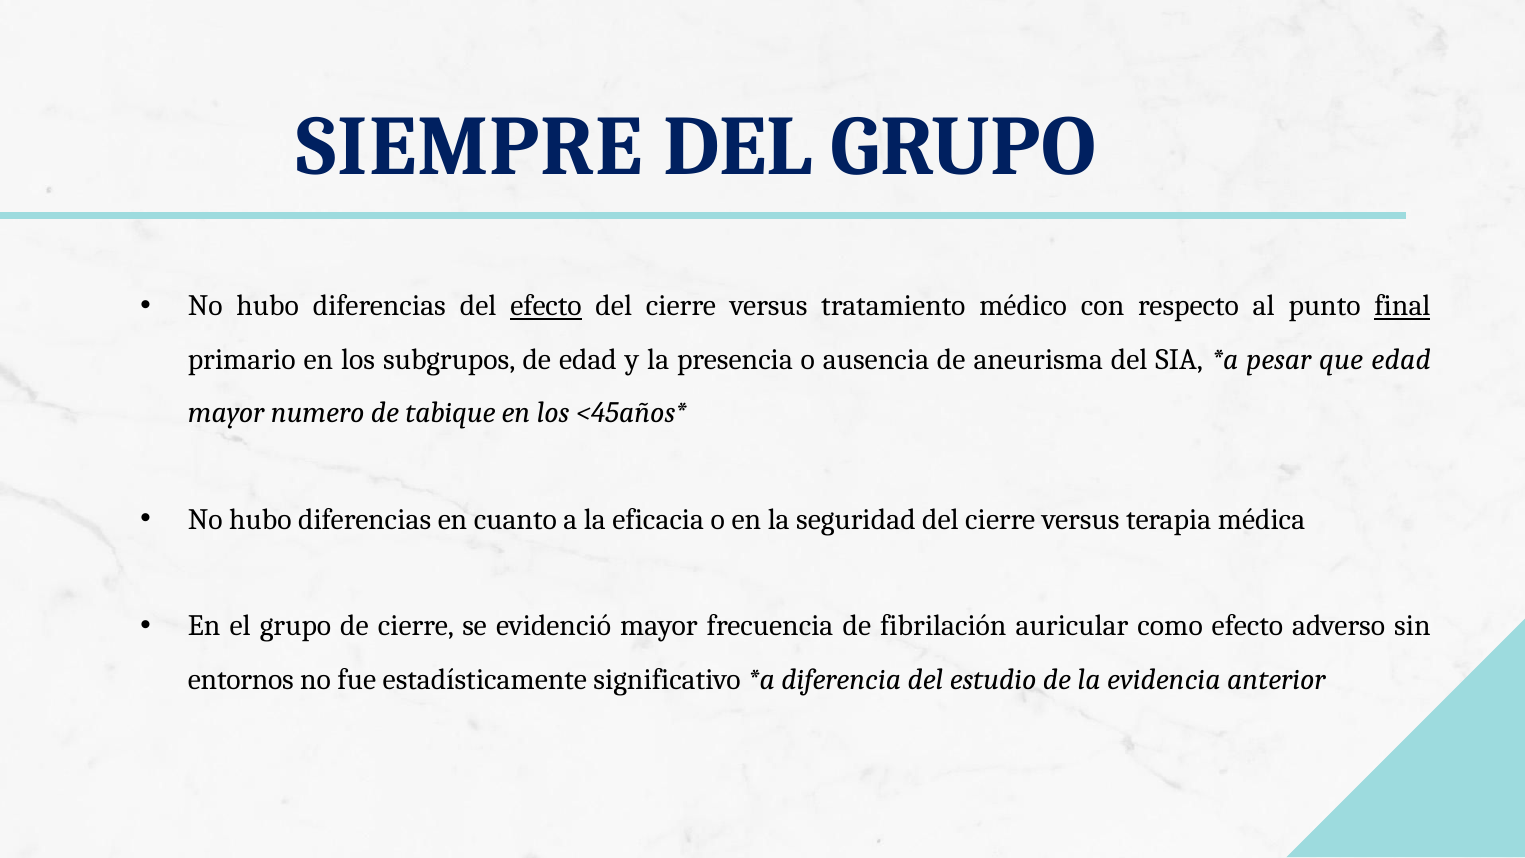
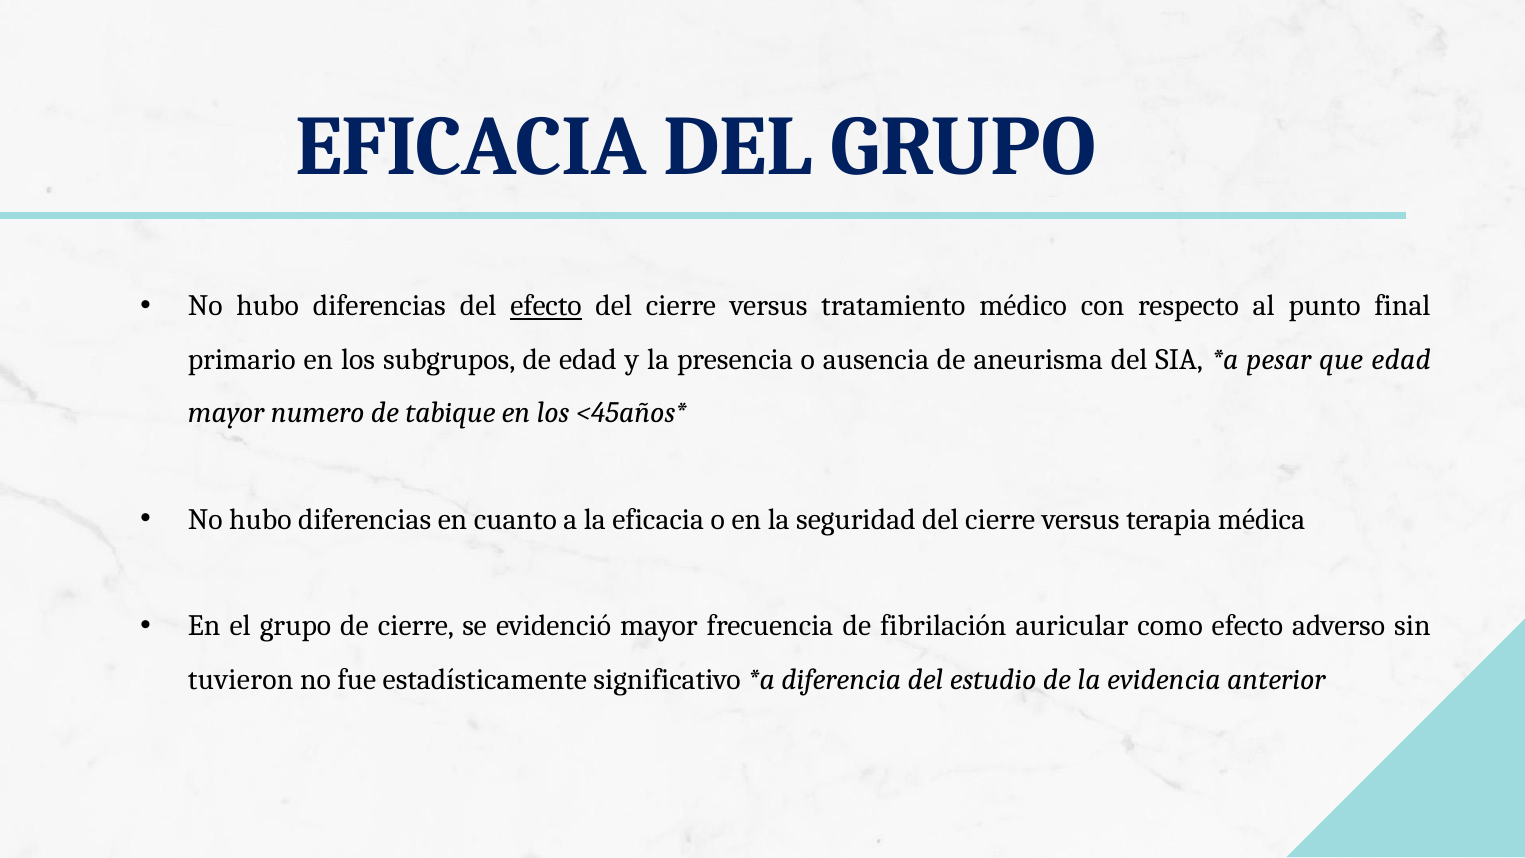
SIEMPRE at (470, 146): SIEMPRE -> EFICACIA
final underline: present -> none
entornos: entornos -> tuvieron
